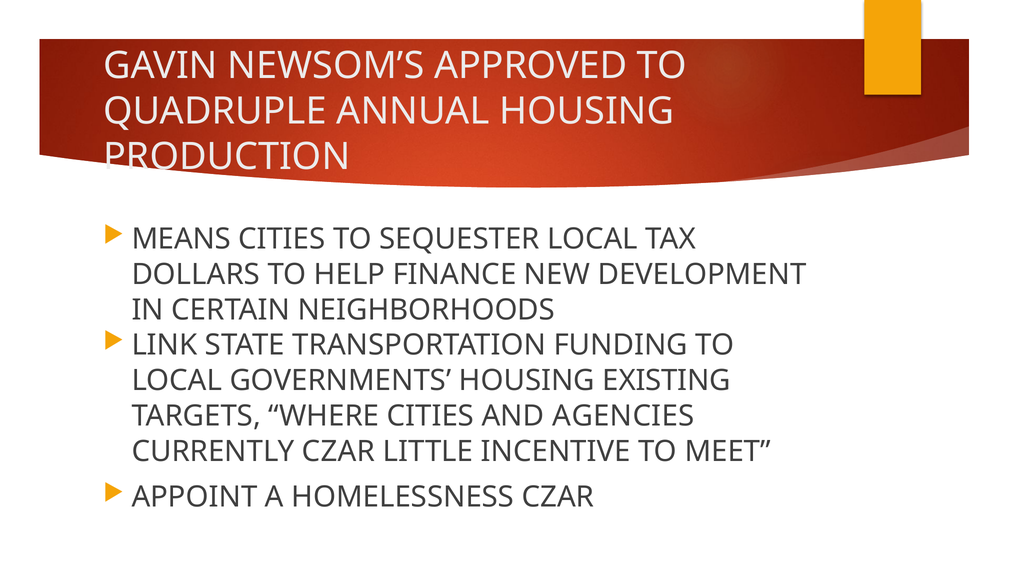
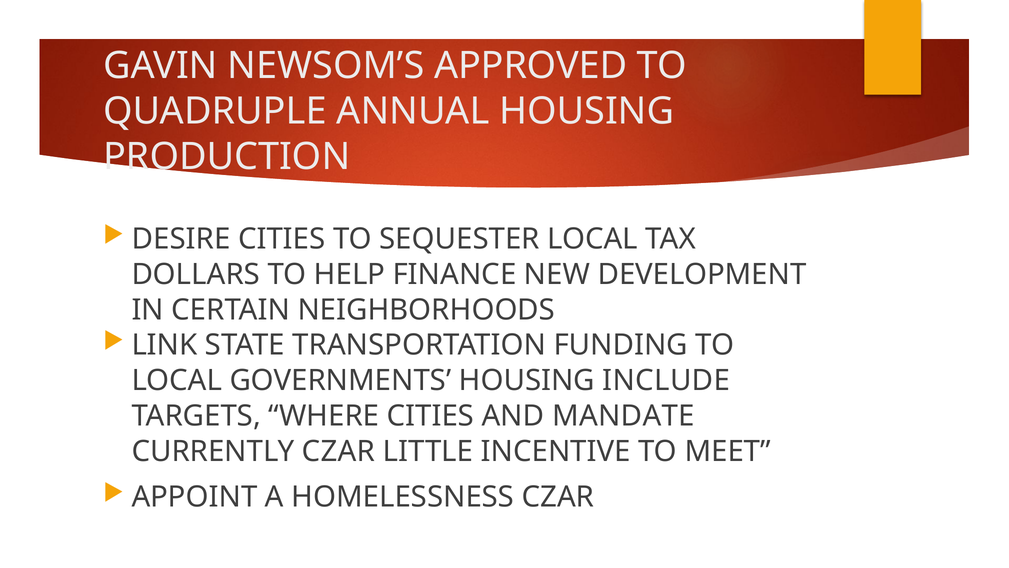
MEANS: MEANS -> DESIRE
EXISTING: EXISTING -> INCLUDE
AGENCIES: AGENCIES -> MANDATE
